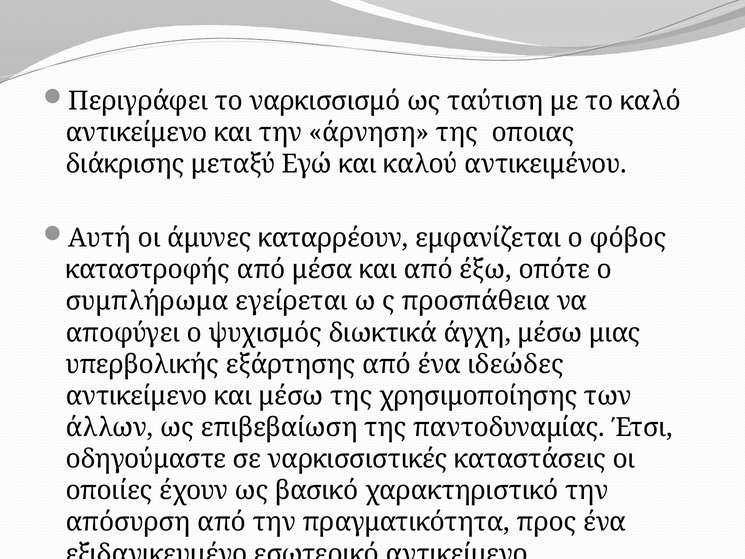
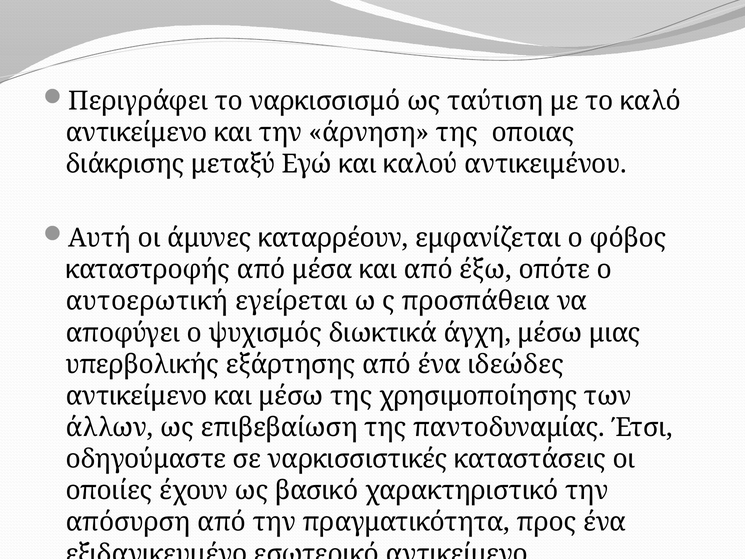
συμπλήρωμα: συμπλήρωμα -> αυτοερωτική
